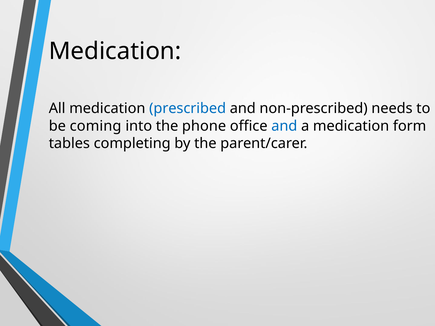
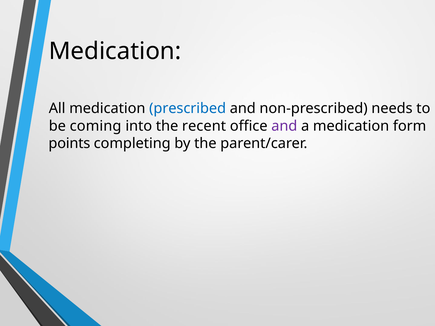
phone: phone -> recent
and at (284, 126) colour: blue -> purple
tables: tables -> points
